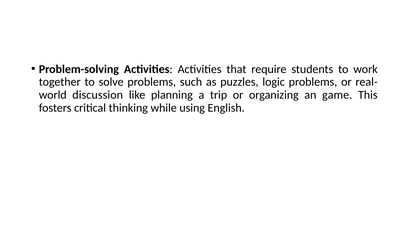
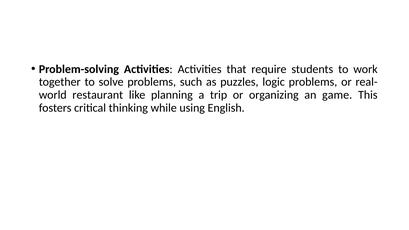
discussion: discussion -> restaurant
